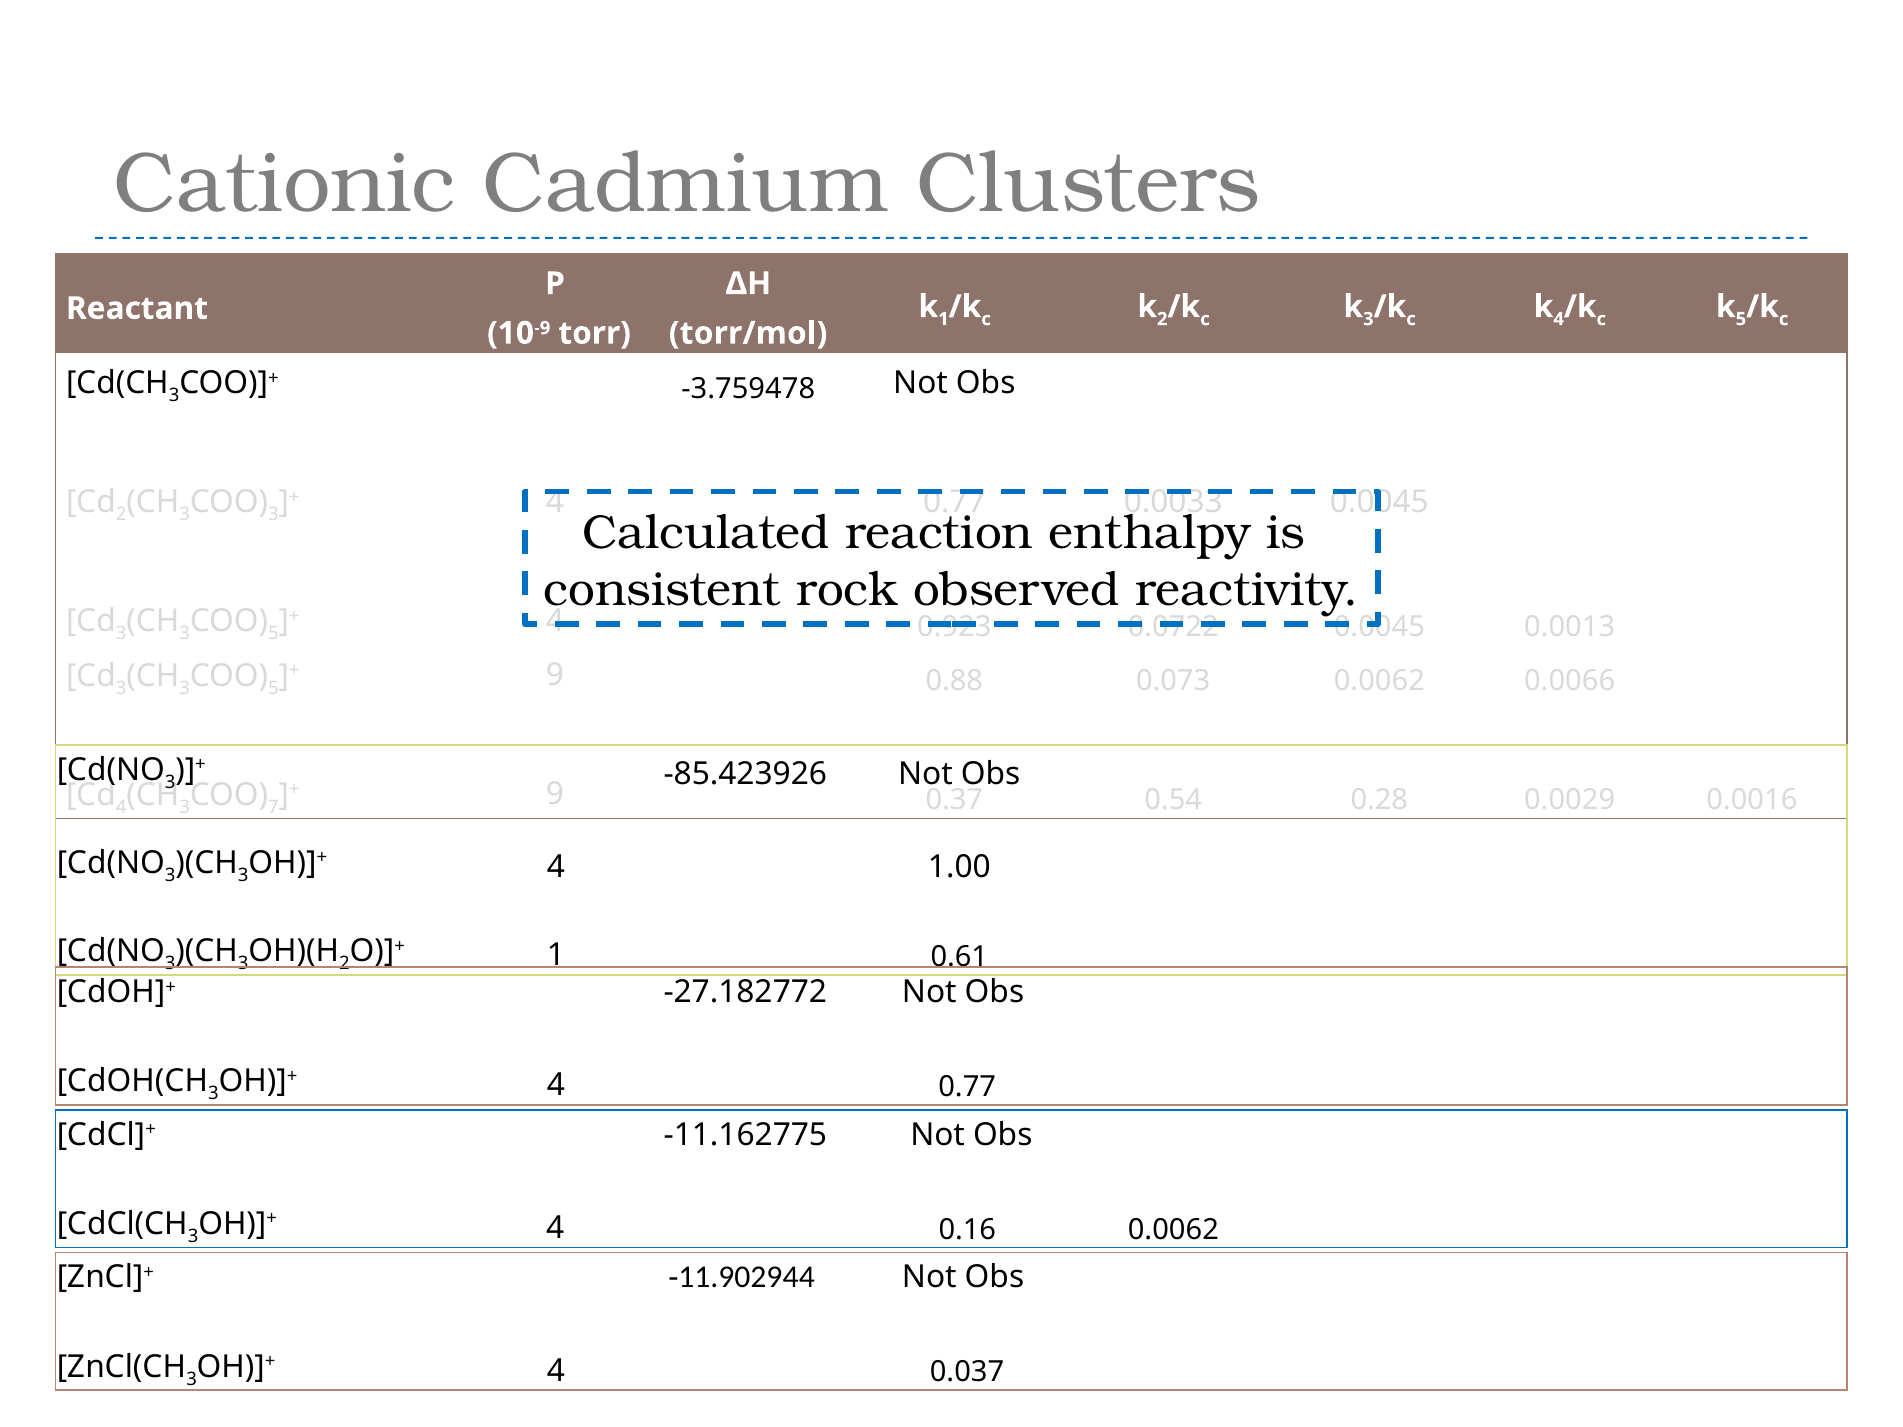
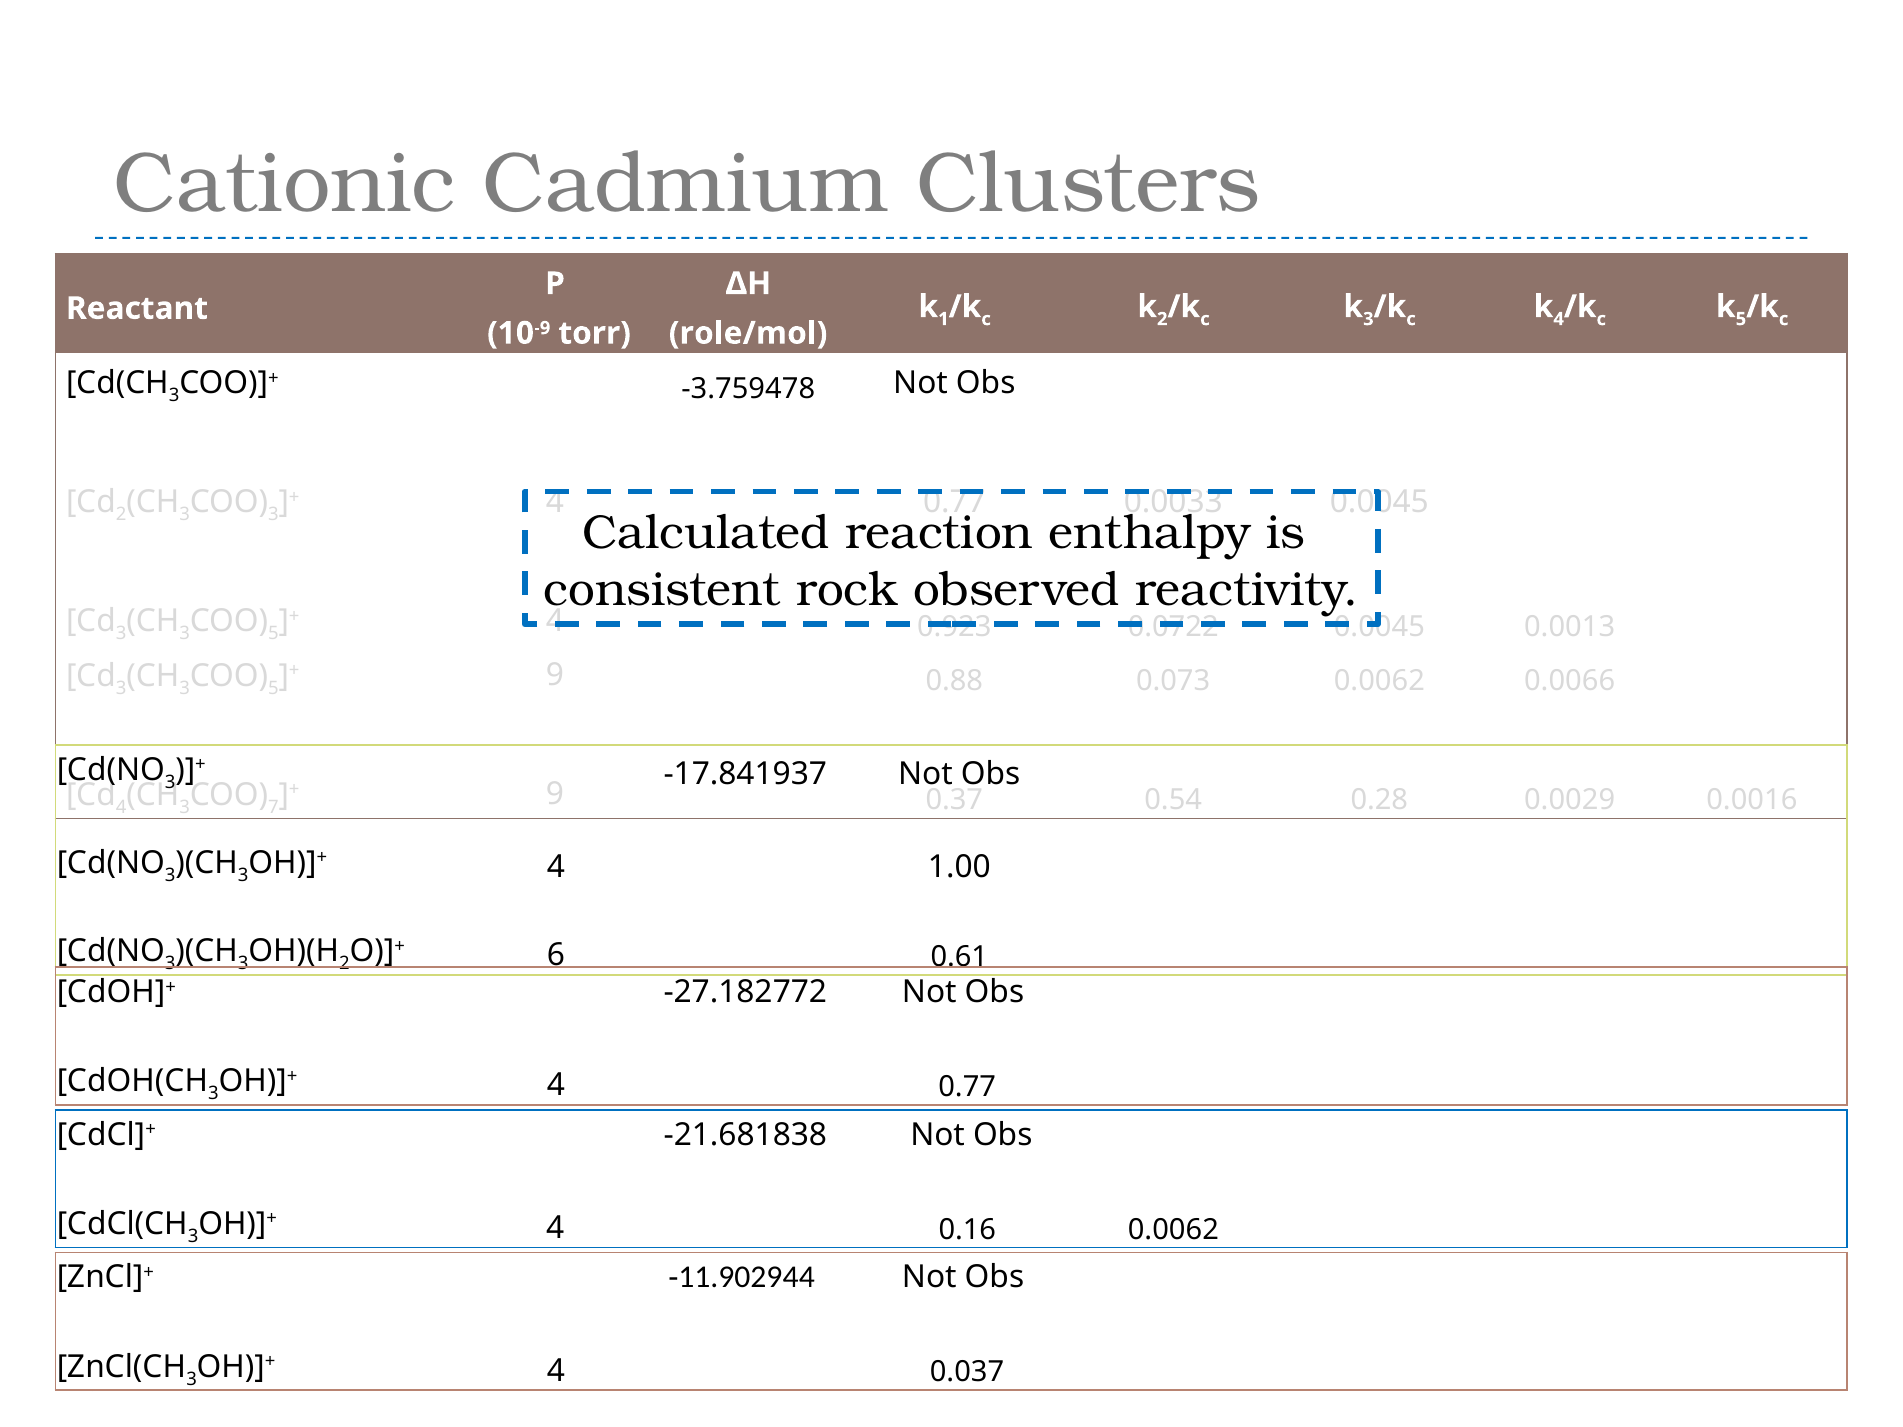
torr/mol: torr/mol -> role/mol
-85.423926: -85.423926 -> -17.841937
1 at (556, 956): 1 -> 6
-11.162775: -11.162775 -> -21.681838
